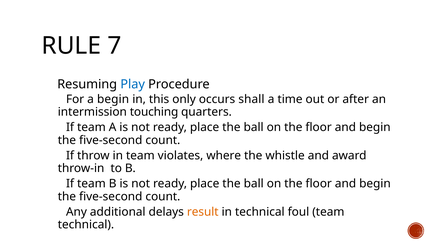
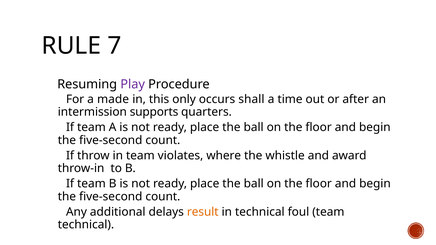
Play colour: blue -> purple
a begin: begin -> made
touching: touching -> supports
